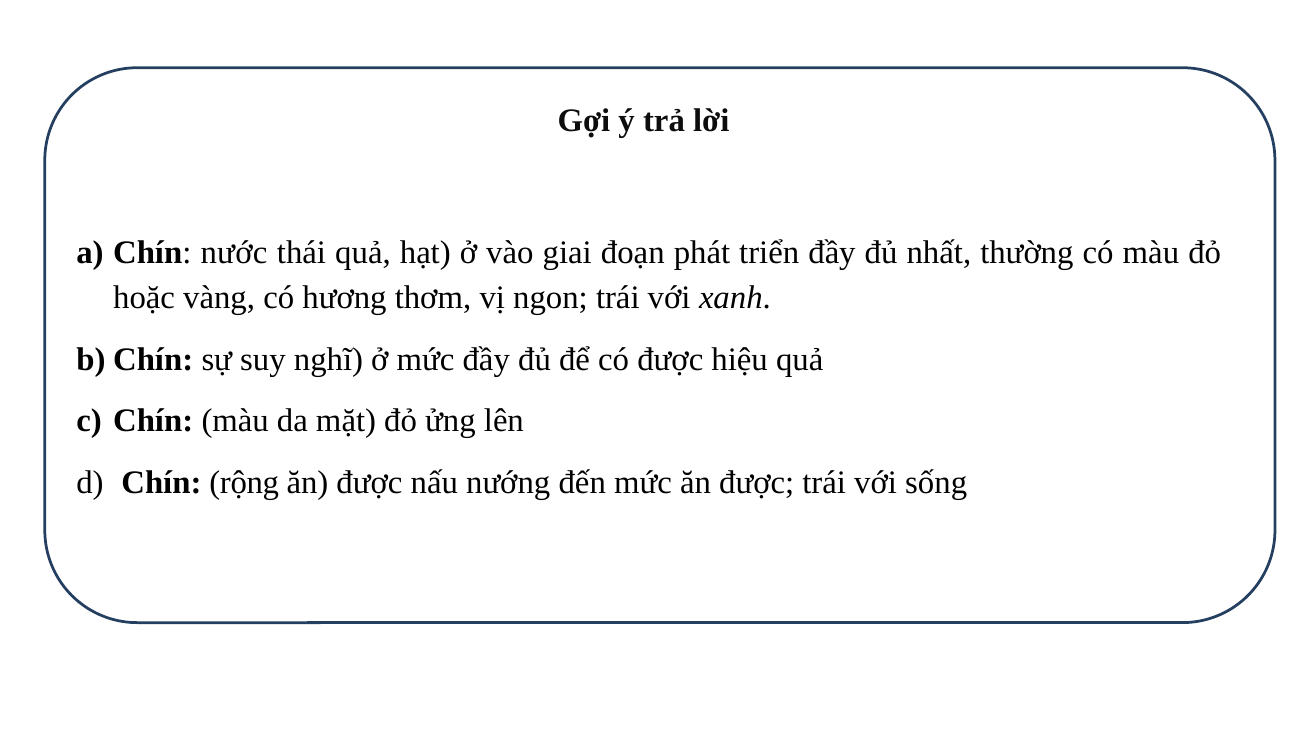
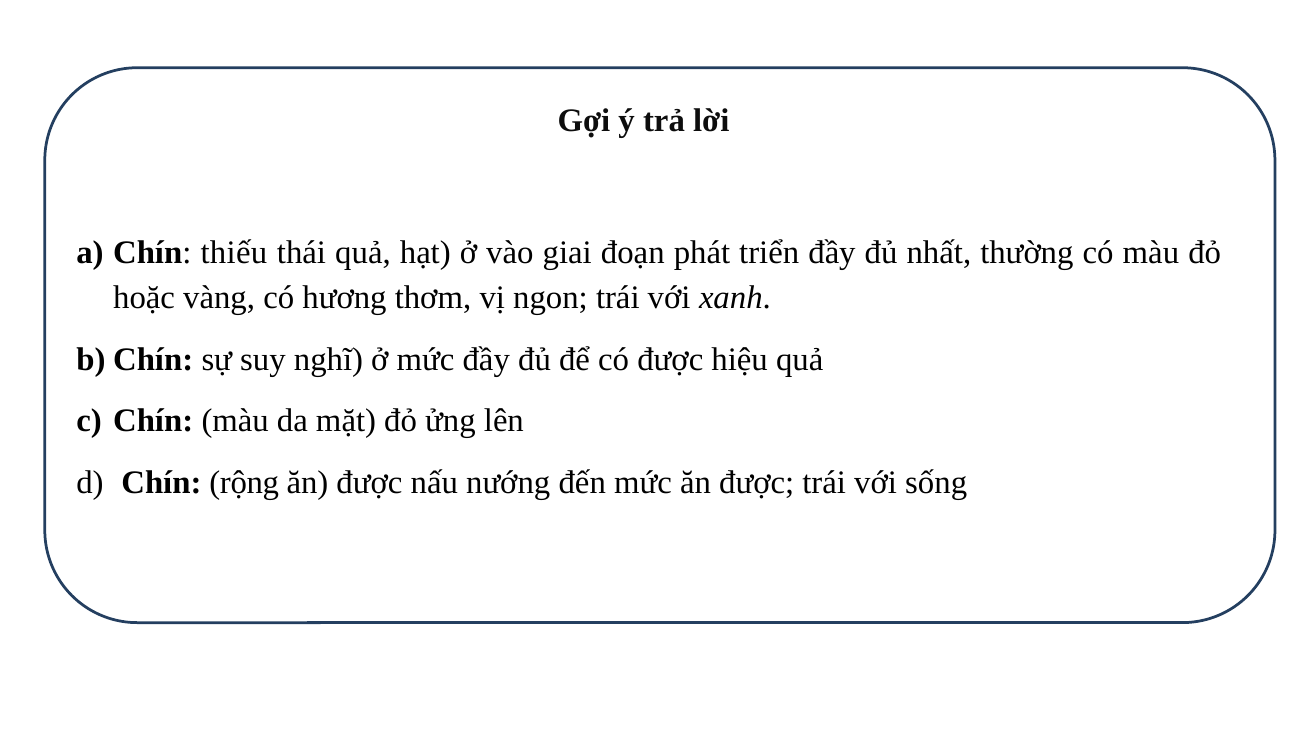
nước: nước -> thiếu
